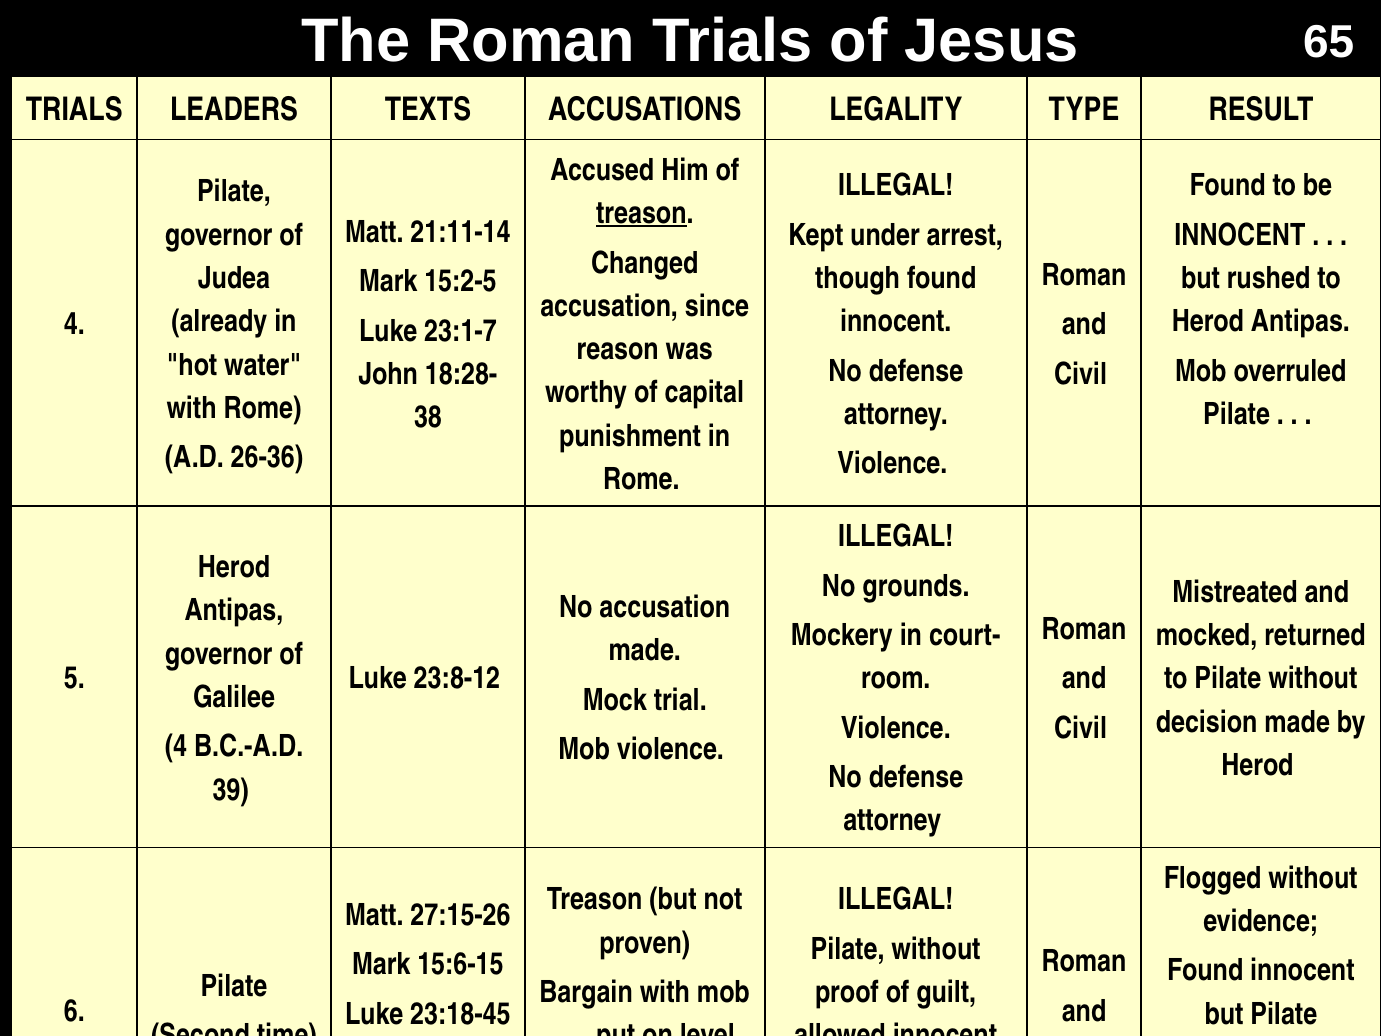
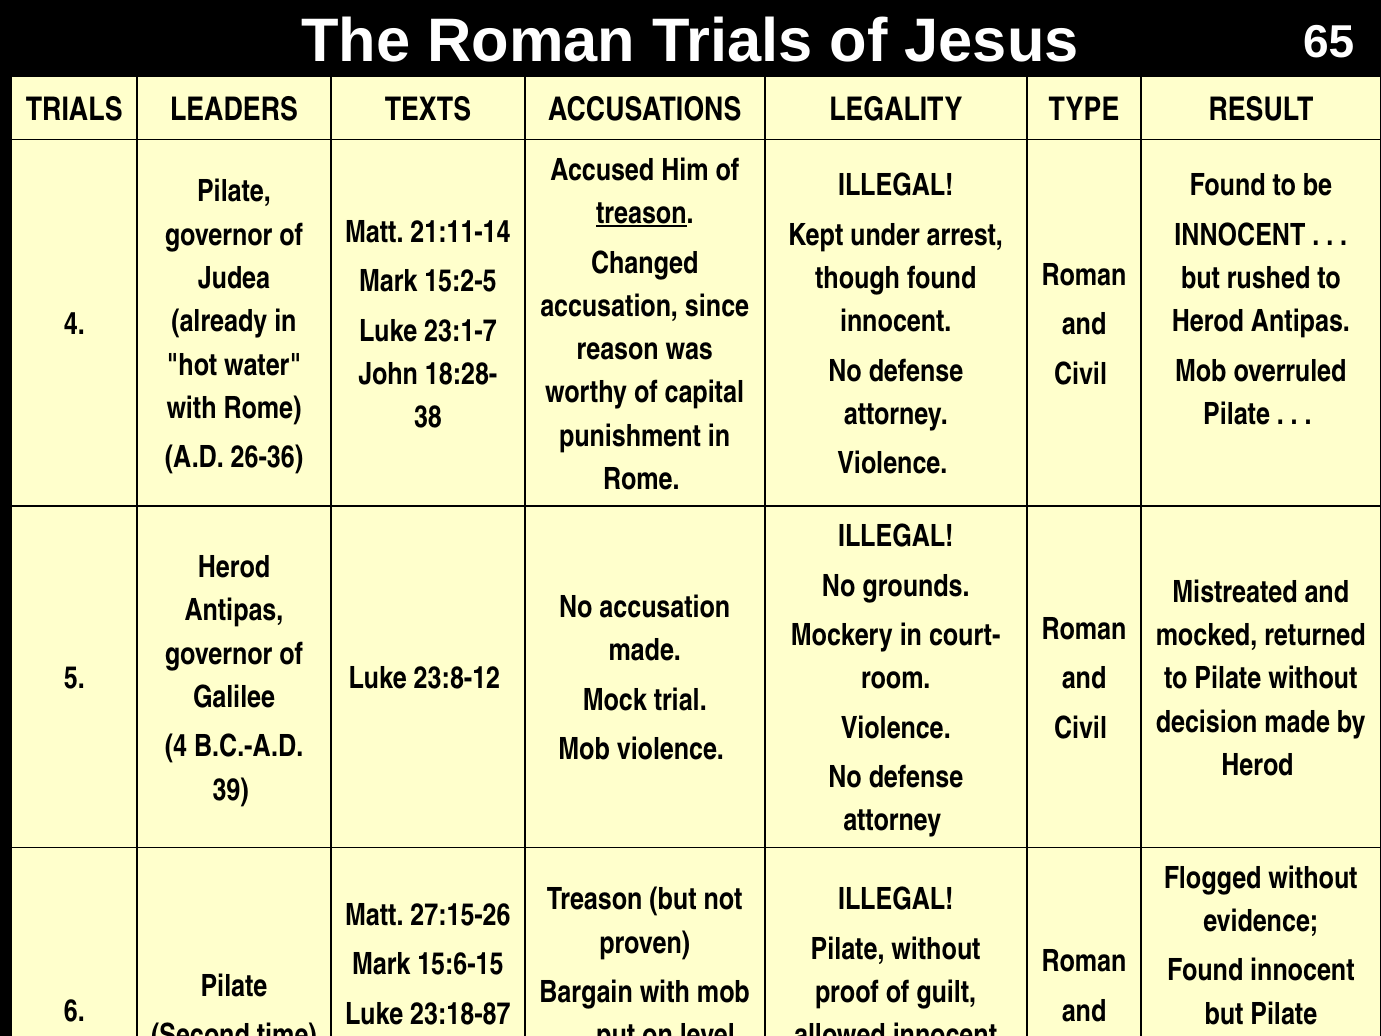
23:18-45: 23:18-45 -> 23:18-87
